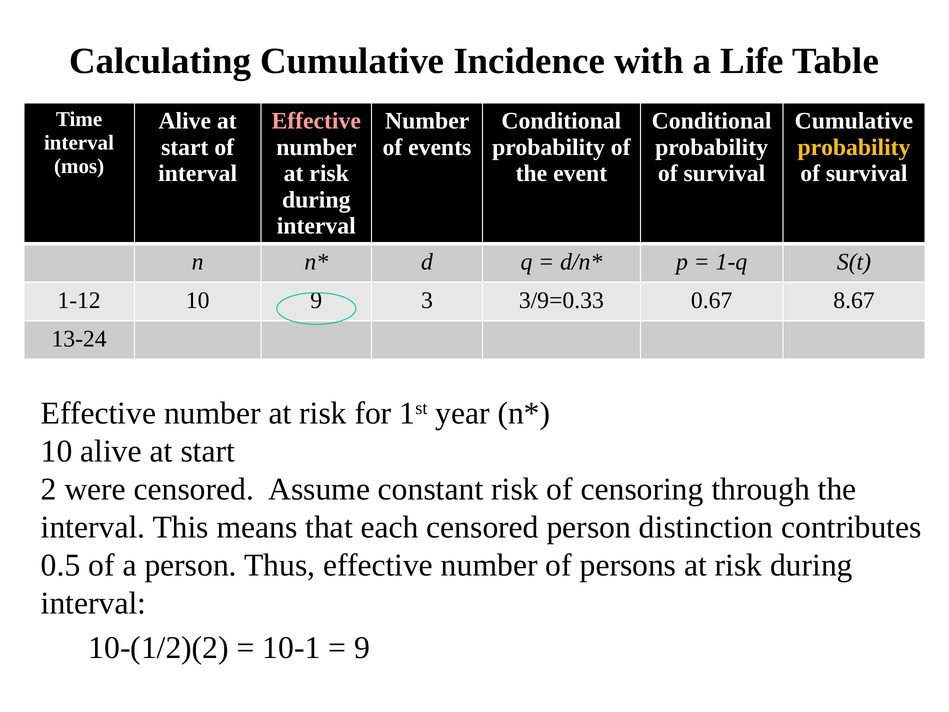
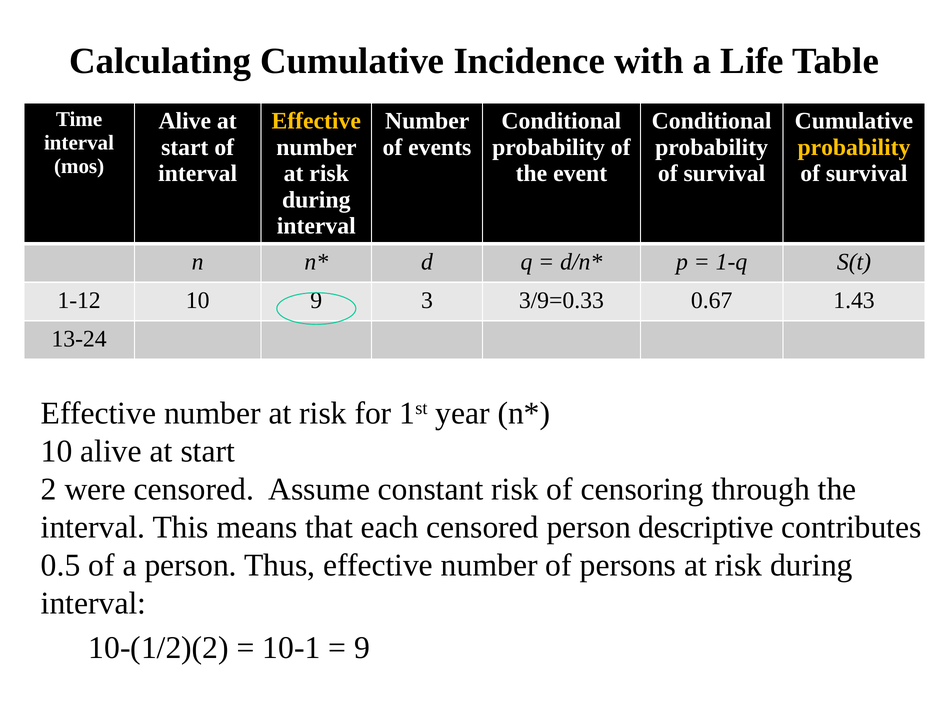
Effective at (316, 121) colour: pink -> yellow
8.67: 8.67 -> 1.43
distinction: distinction -> descriptive
